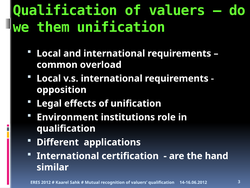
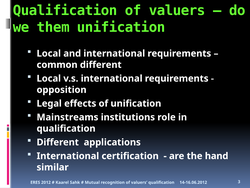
common overload: overload -> different
Environment: Environment -> Mainstreams
